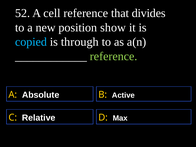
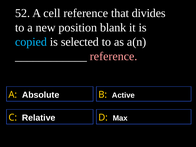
show: show -> blank
through: through -> selected
reference at (114, 56) colour: light green -> pink
